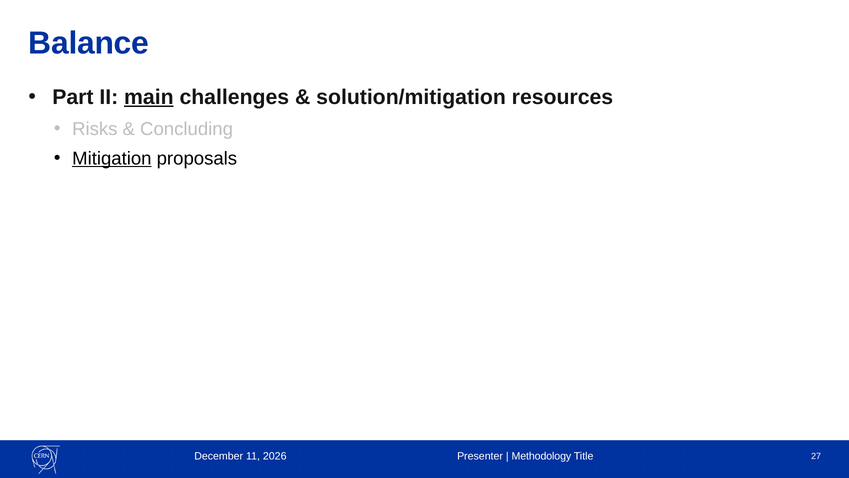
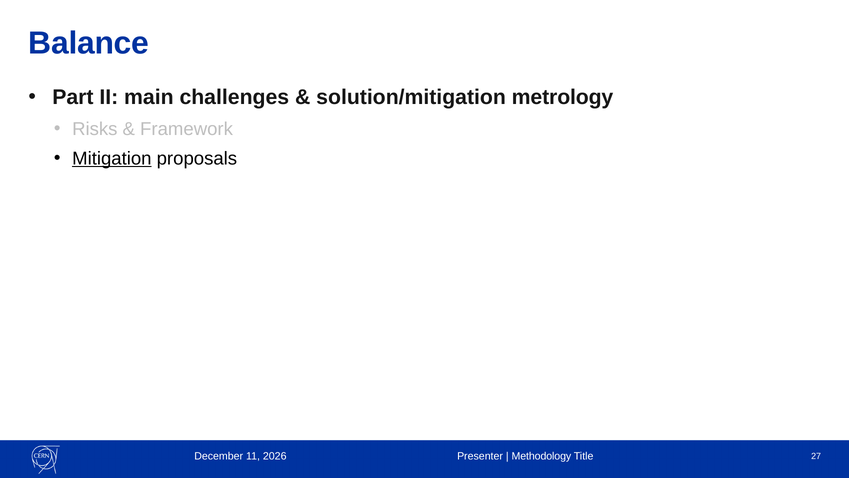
main underline: present -> none
resources: resources -> metrology
Concluding: Concluding -> Framework
